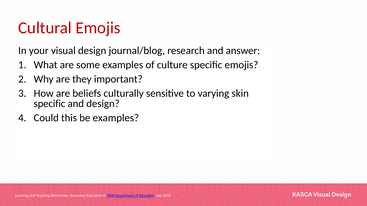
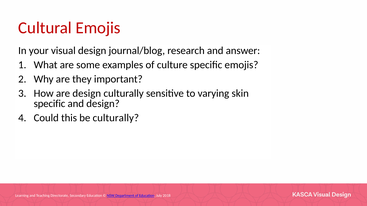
are beliefs: beliefs -> design
be examples: examples -> culturally
